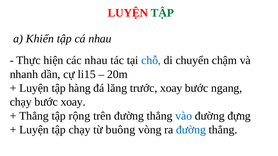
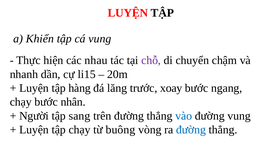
TẬP at (162, 13) colour: green -> black
cá nhau: nhau -> vung
chỗ colour: blue -> purple
bước xoay: xoay -> nhân
Thẳng at (34, 116): Thẳng -> Người
rộng: rộng -> sang
đường đựng: đựng -> vung
